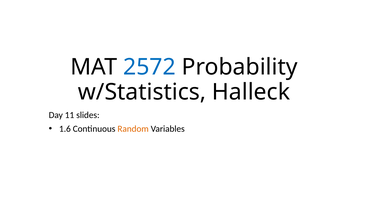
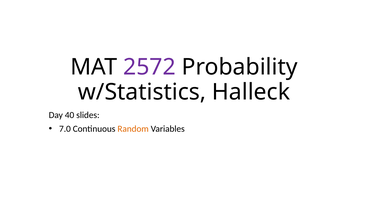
2572 colour: blue -> purple
11: 11 -> 40
1.6: 1.6 -> 7.0
